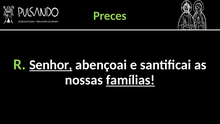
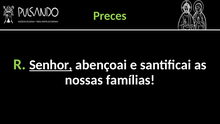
famílias underline: present -> none
